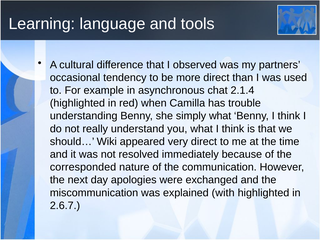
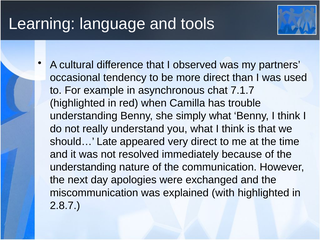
2.1.4: 2.1.4 -> 7.1.7
Wiki: Wiki -> Late
corresponded at (83, 167): corresponded -> understanding
2.6.7: 2.6.7 -> 2.8.7
